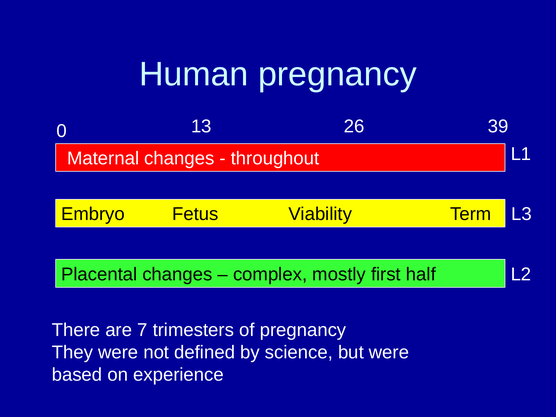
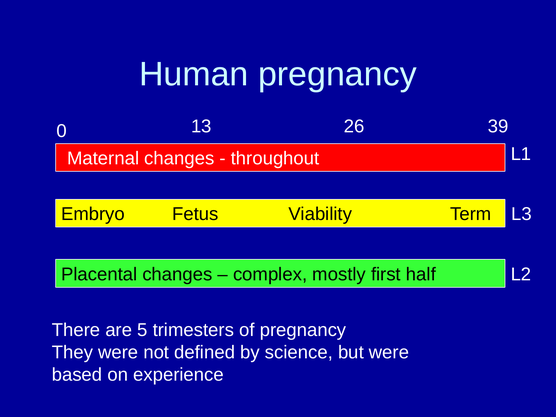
7: 7 -> 5
